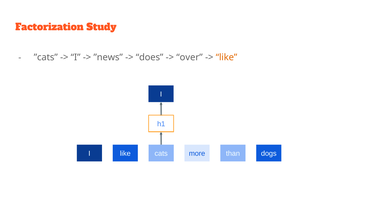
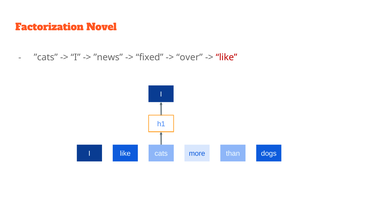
Study: Study -> Novel
does: does -> fixed
like at (226, 57) colour: orange -> red
